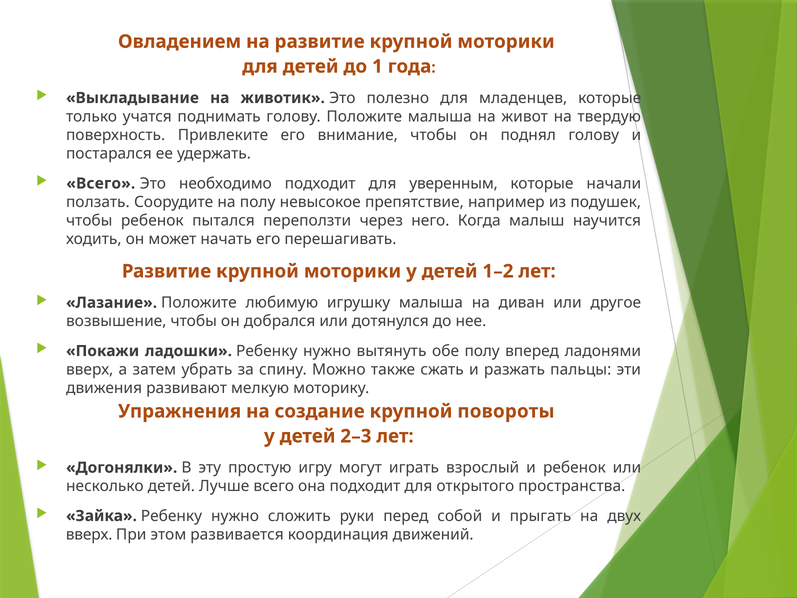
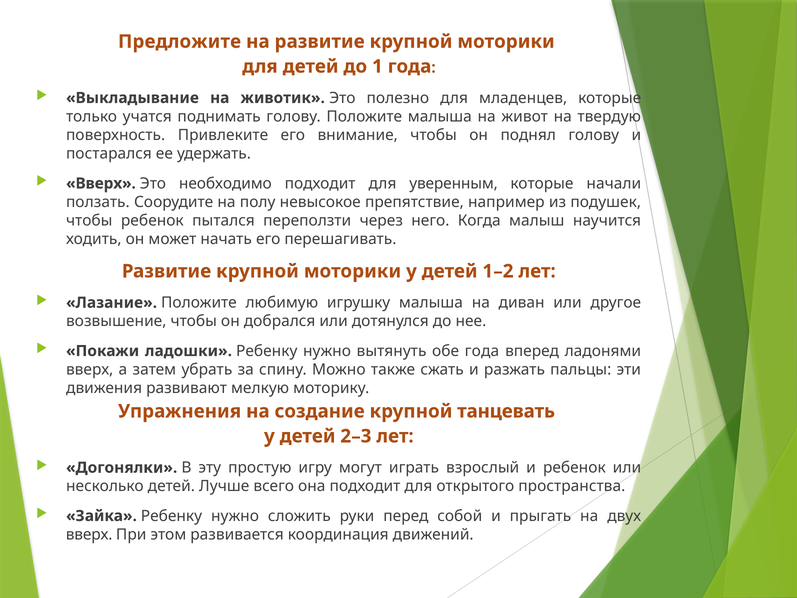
Овладением: Овладением -> Предложите
Всего at (101, 183): Всего -> Вверх
обе полу: полу -> года
повороты: повороты -> танцевать
